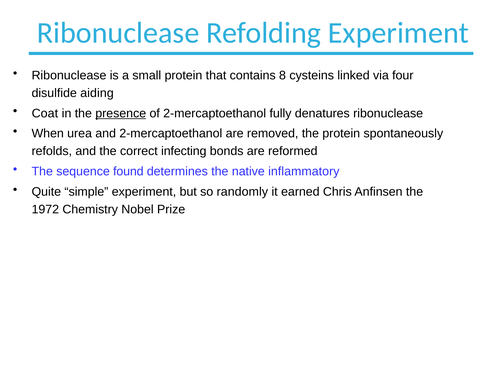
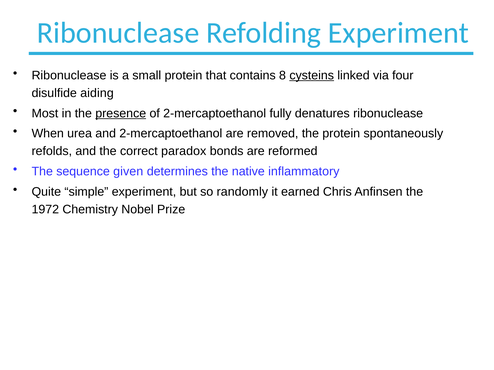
cysteins underline: none -> present
Coat: Coat -> Most
infecting: infecting -> paradox
found: found -> given
